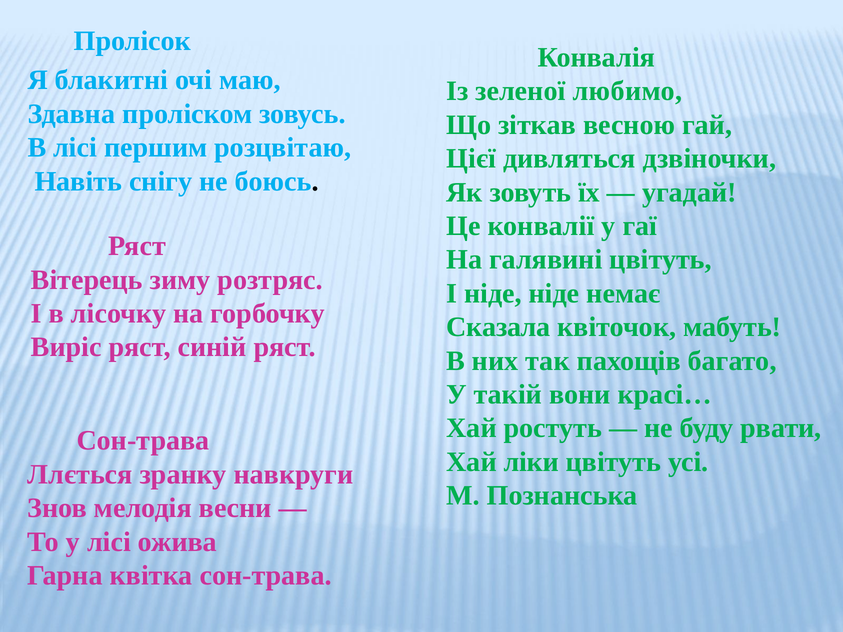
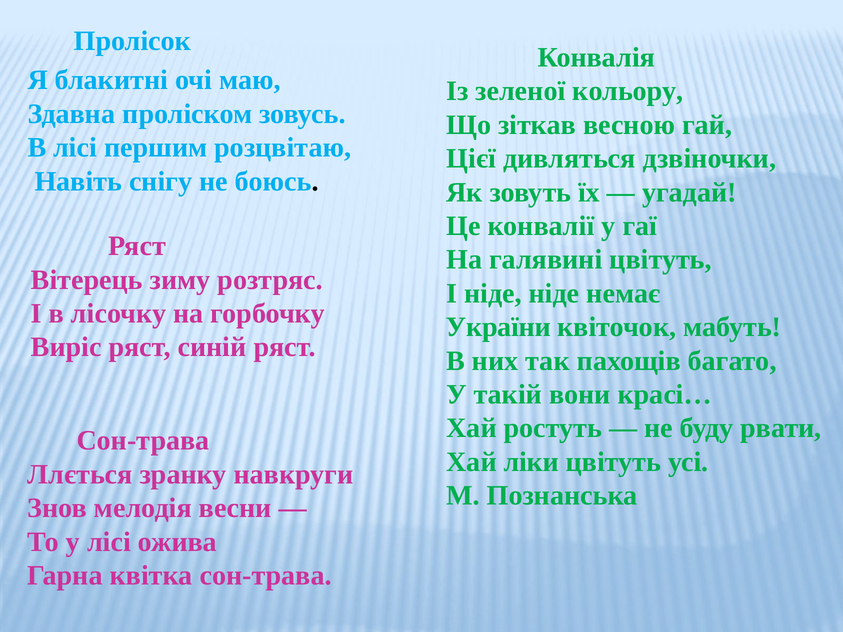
любимо: любимо -> кольору
Сказала: Сказала -> України
